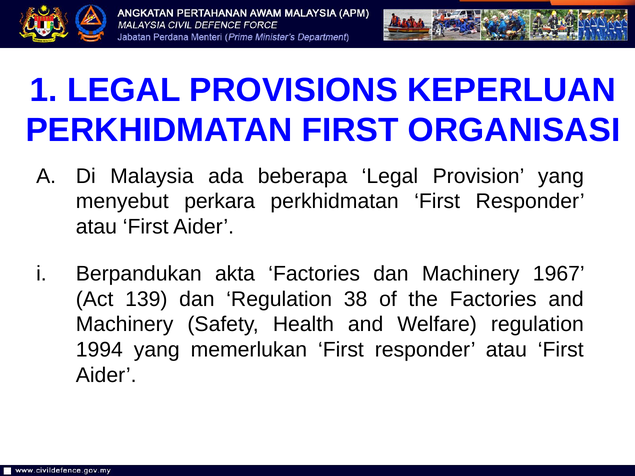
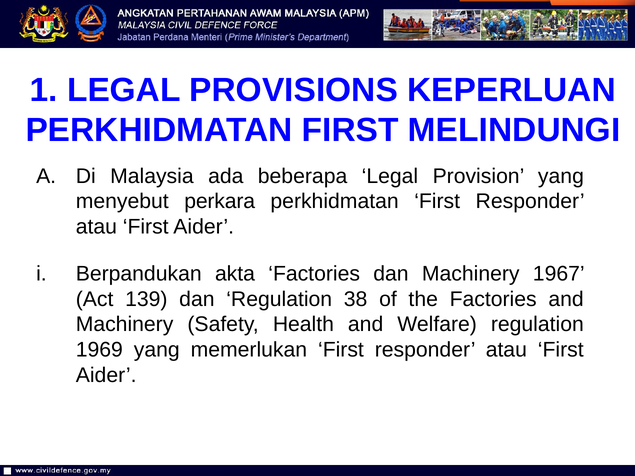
ORGANISASI: ORGANISASI -> MELINDUNGI
1994: 1994 -> 1969
